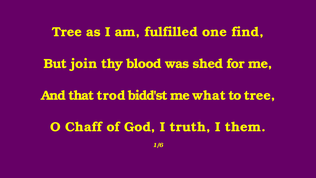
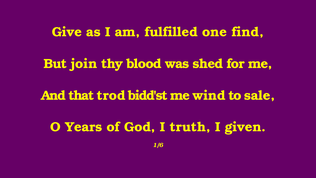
Tree at (67, 32): Tree -> Give
what: what -> wind
to tree: tree -> sale
Chaff: Chaff -> Years
them: them -> given
